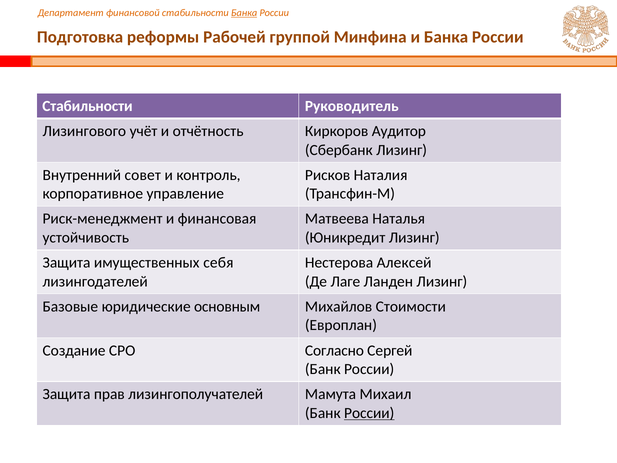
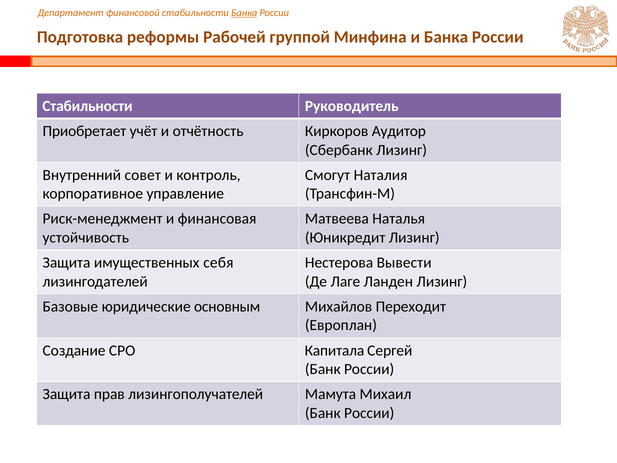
Лизингового: Лизингового -> Приобретает
Рисков: Рисков -> Смогут
Алексей: Алексей -> Вывести
Стоимости: Стоимости -> Переходит
Согласно: Согласно -> Капитала
России at (369, 413) underline: present -> none
